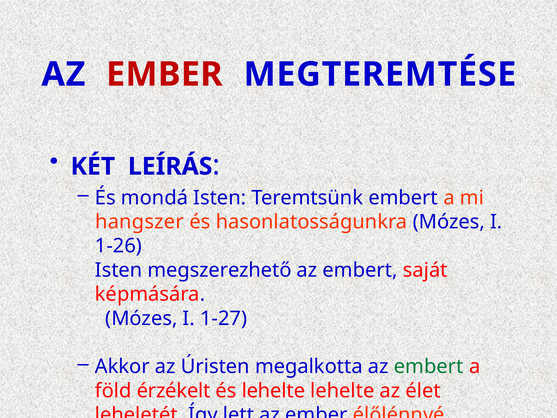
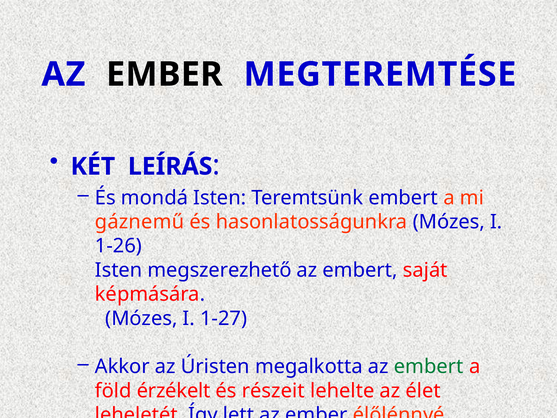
EMBER at (164, 74) colour: red -> black
hangszer: hangszer -> gáznemű
és lehelte: lehelte -> részeit
